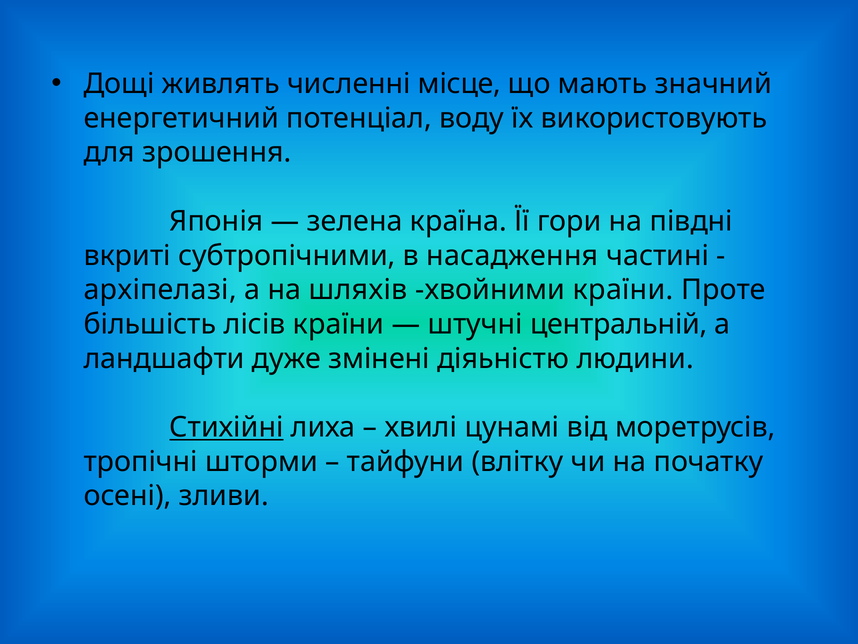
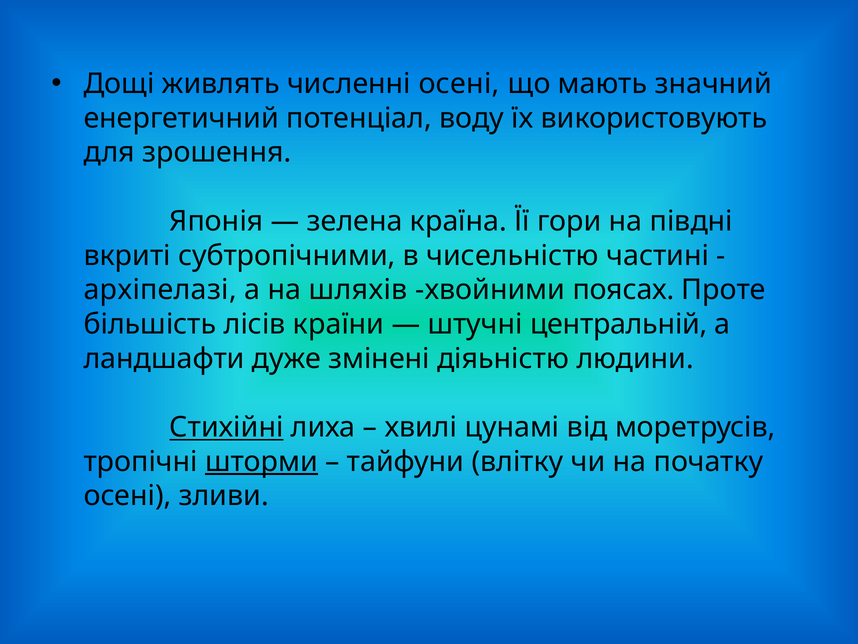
численнi місце: місце -> осені
насадження: насадження -> чисельністю
хвойними країни: країни -> поясах
шторми underline: none -> present
